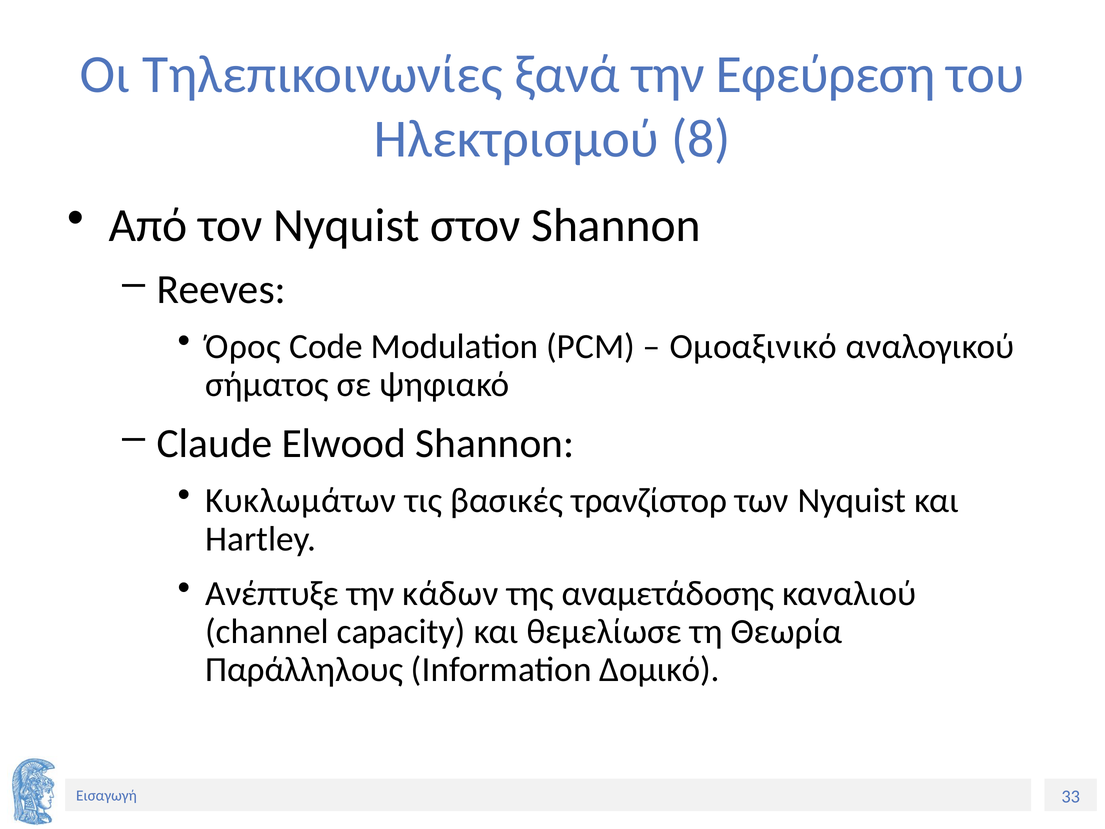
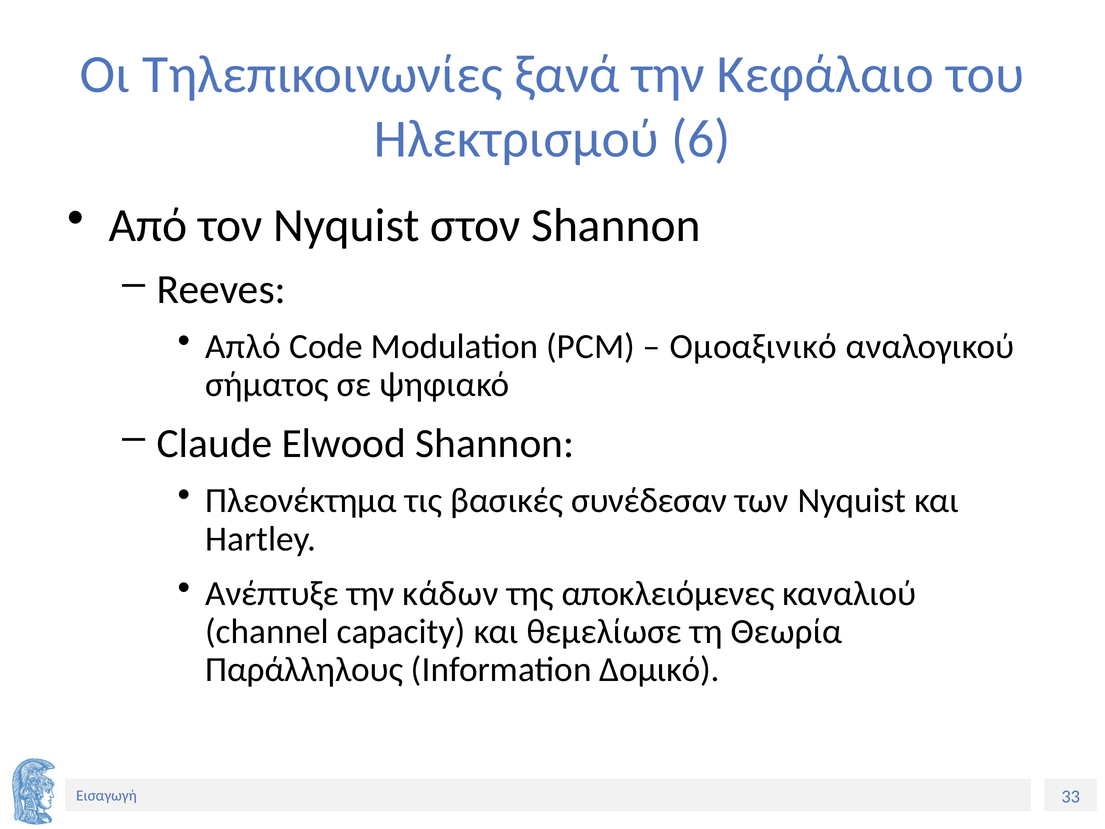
Εφεύρεση: Εφεύρεση -> Κεφάλαιο
8: 8 -> 6
Όρος: Όρος -> Απλό
Κυκλωμάτων: Κυκλωμάτων -> Πλεονέκτημα
τρανζίστορ: τρανζίστορ -> συνέδεσαν
αναμετάδοσης: αναμετάδοσης -> αποκλειόμενες
